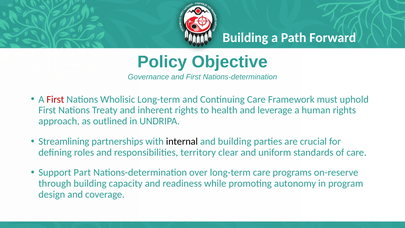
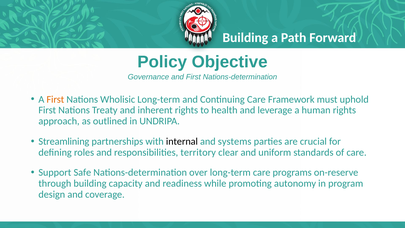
First at (55, 99) colour: red -> orange
and building: building -> systems
Part: Part -> Safe
